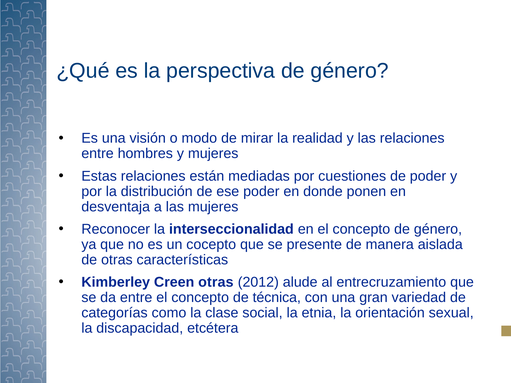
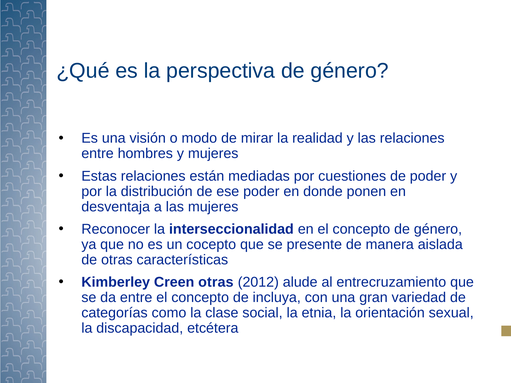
técnica: técnica -> incluya
